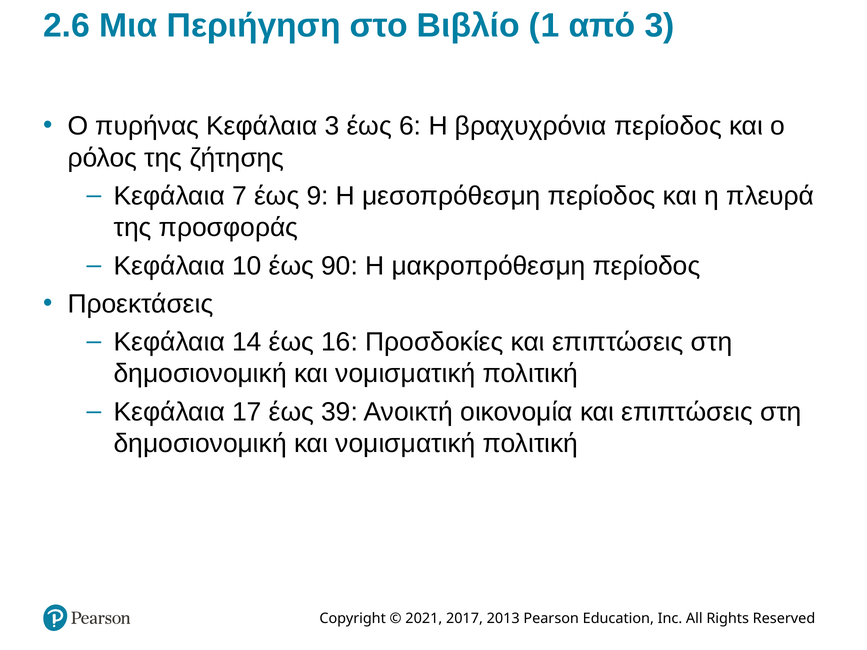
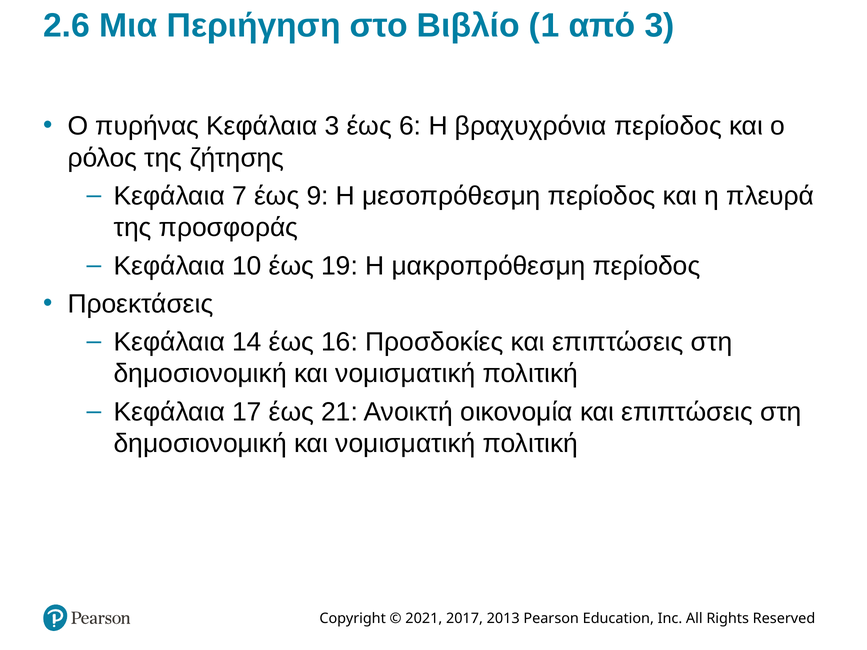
90: 90 -> 19
39: 39 -> 21
